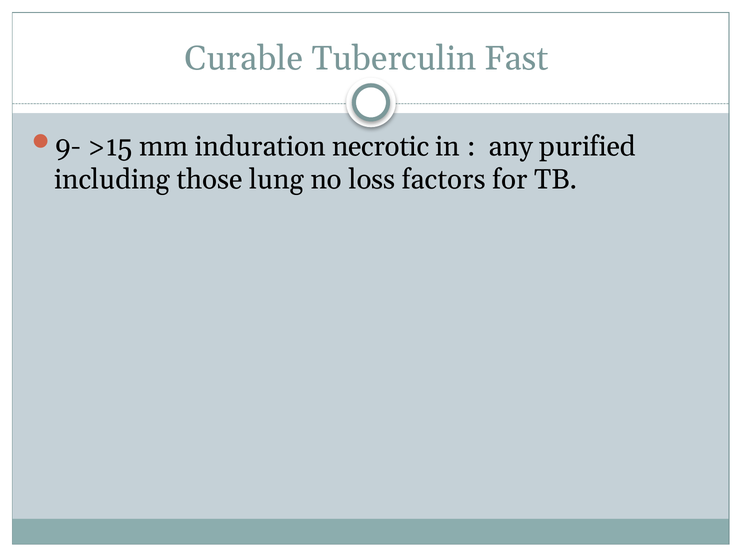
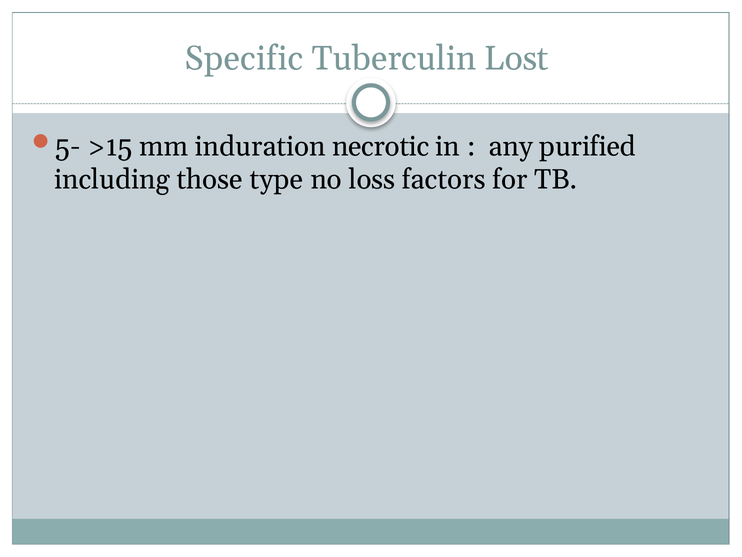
Curable: Curable -> Specific
Fast: Fast -> Lost
9-: 9- -> 5-
lung: lung -> type
